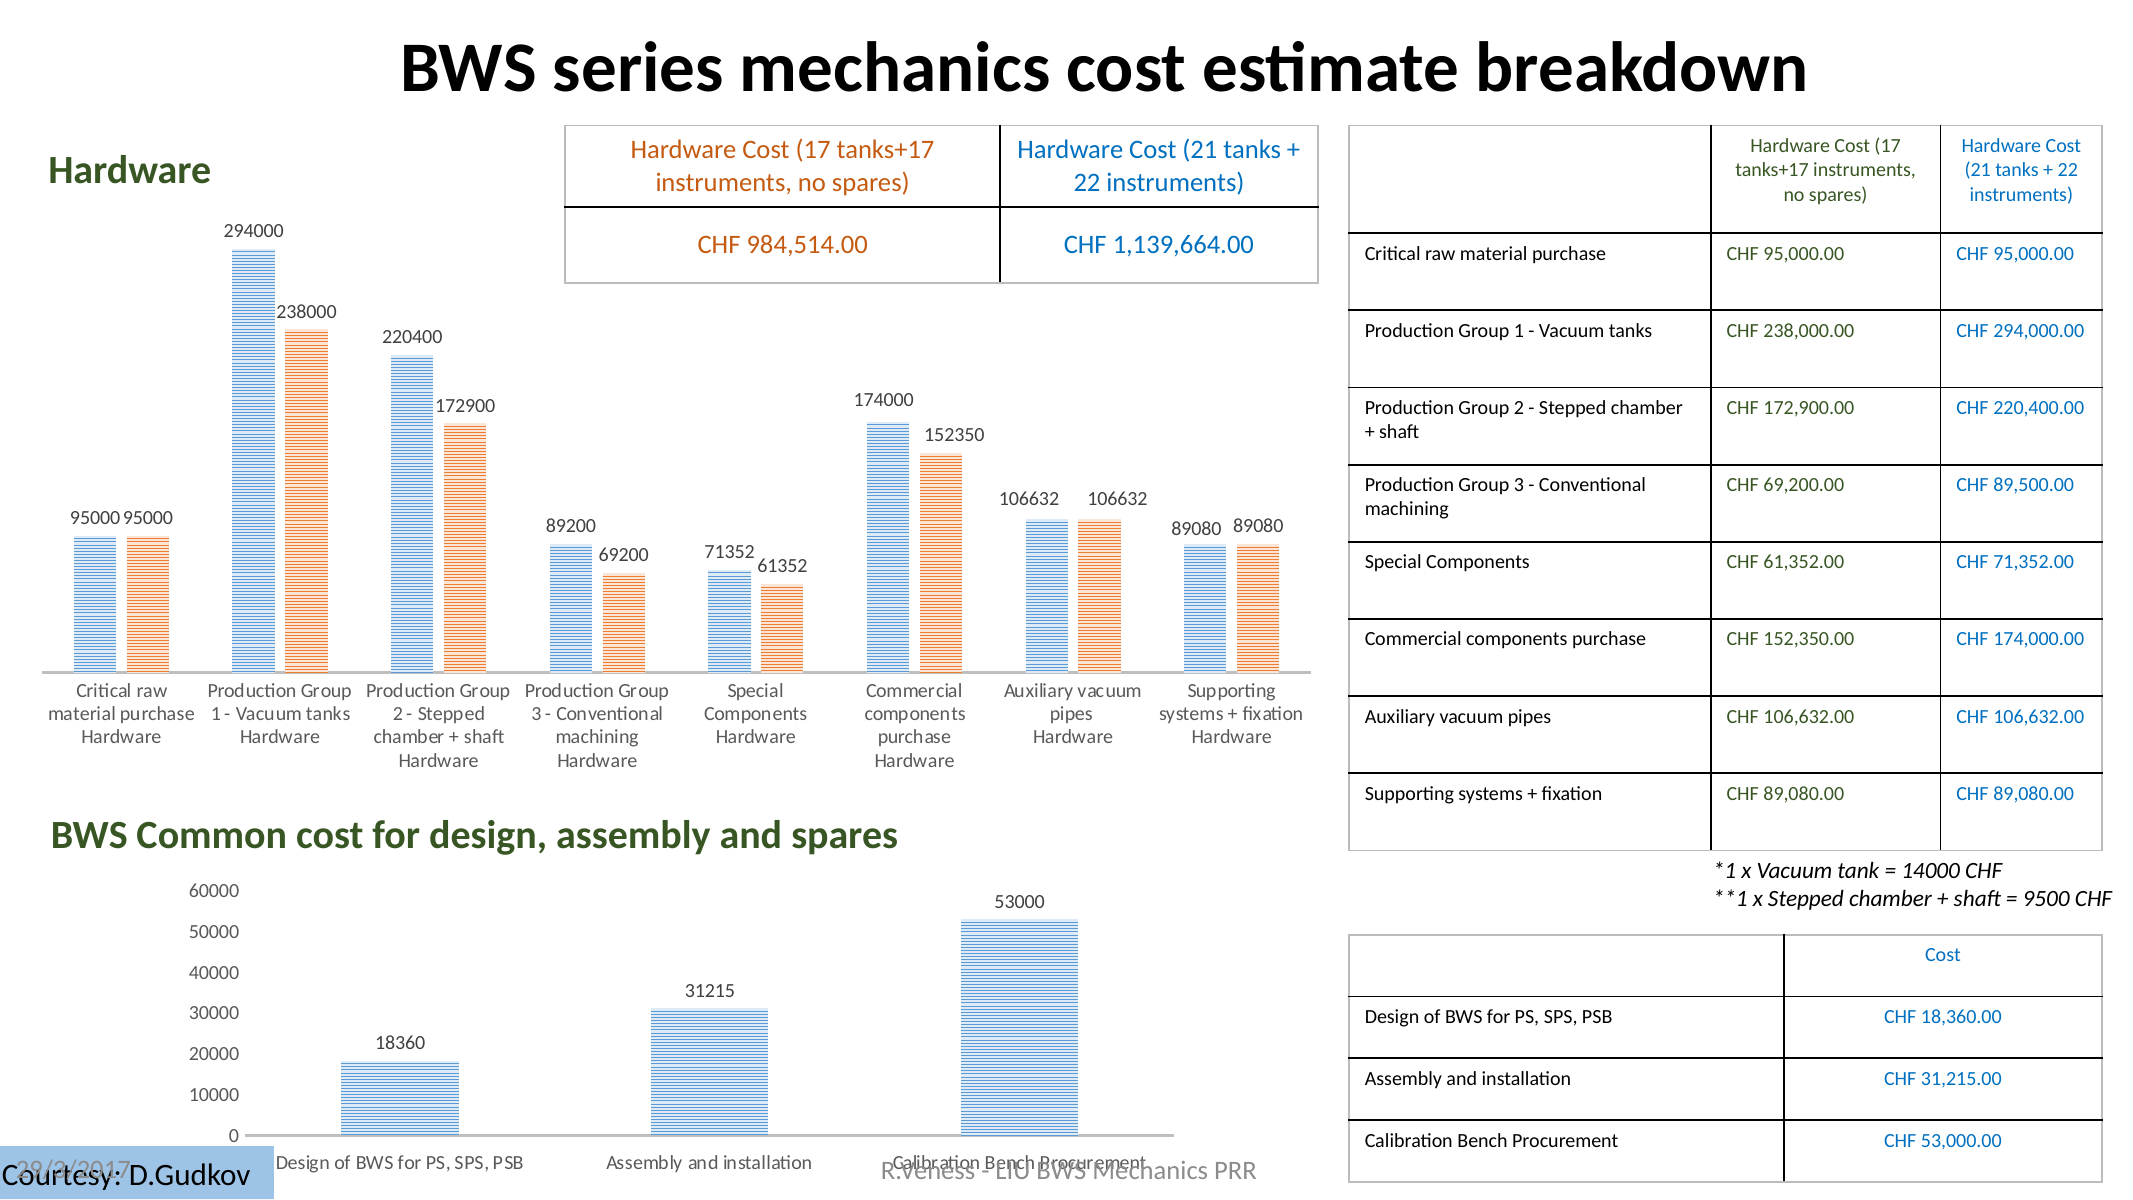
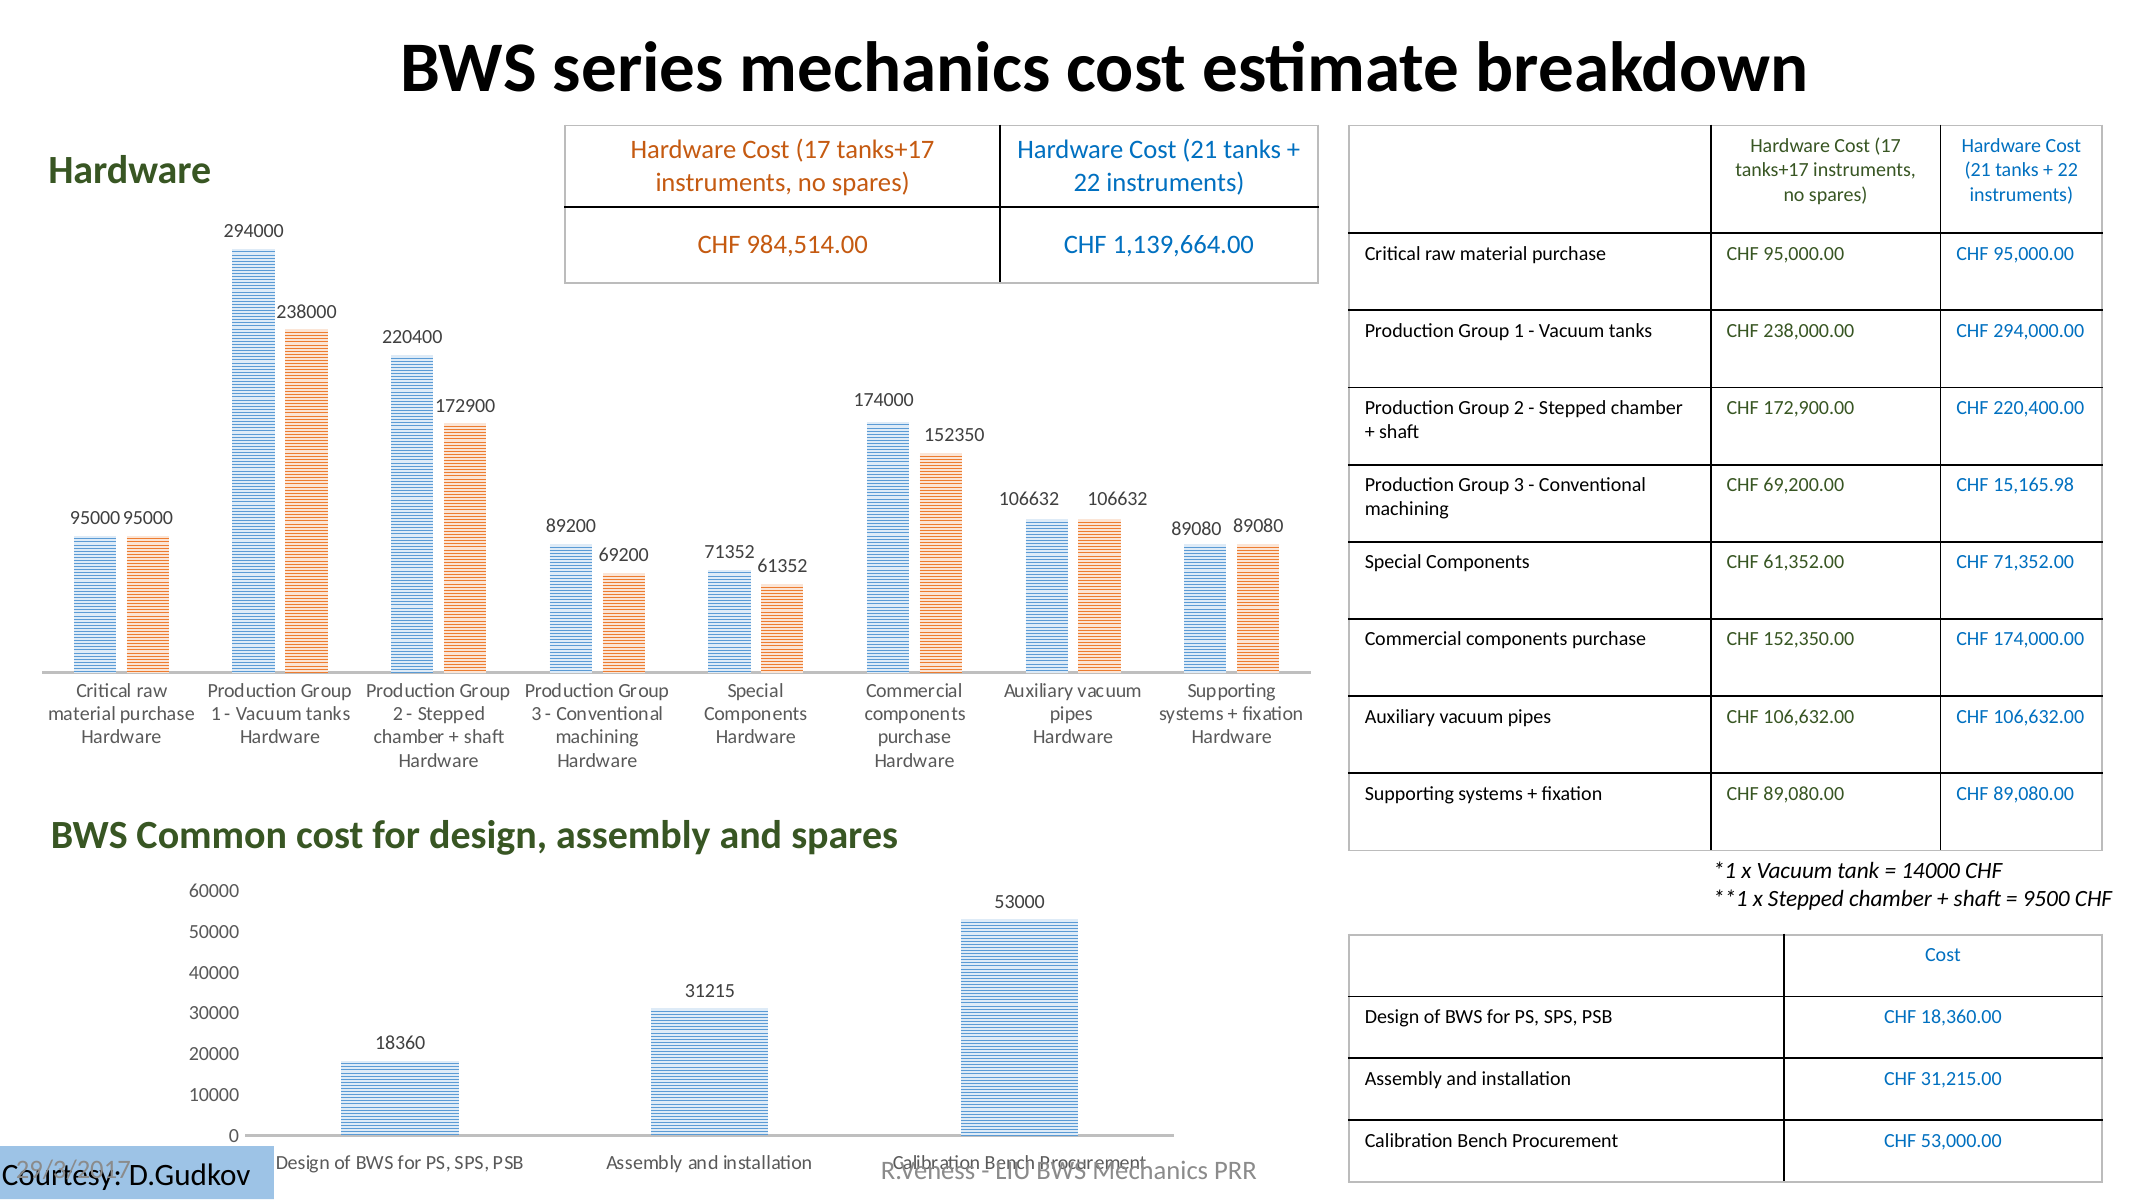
89,500.00: 89,500.00 -> 15,165.98
